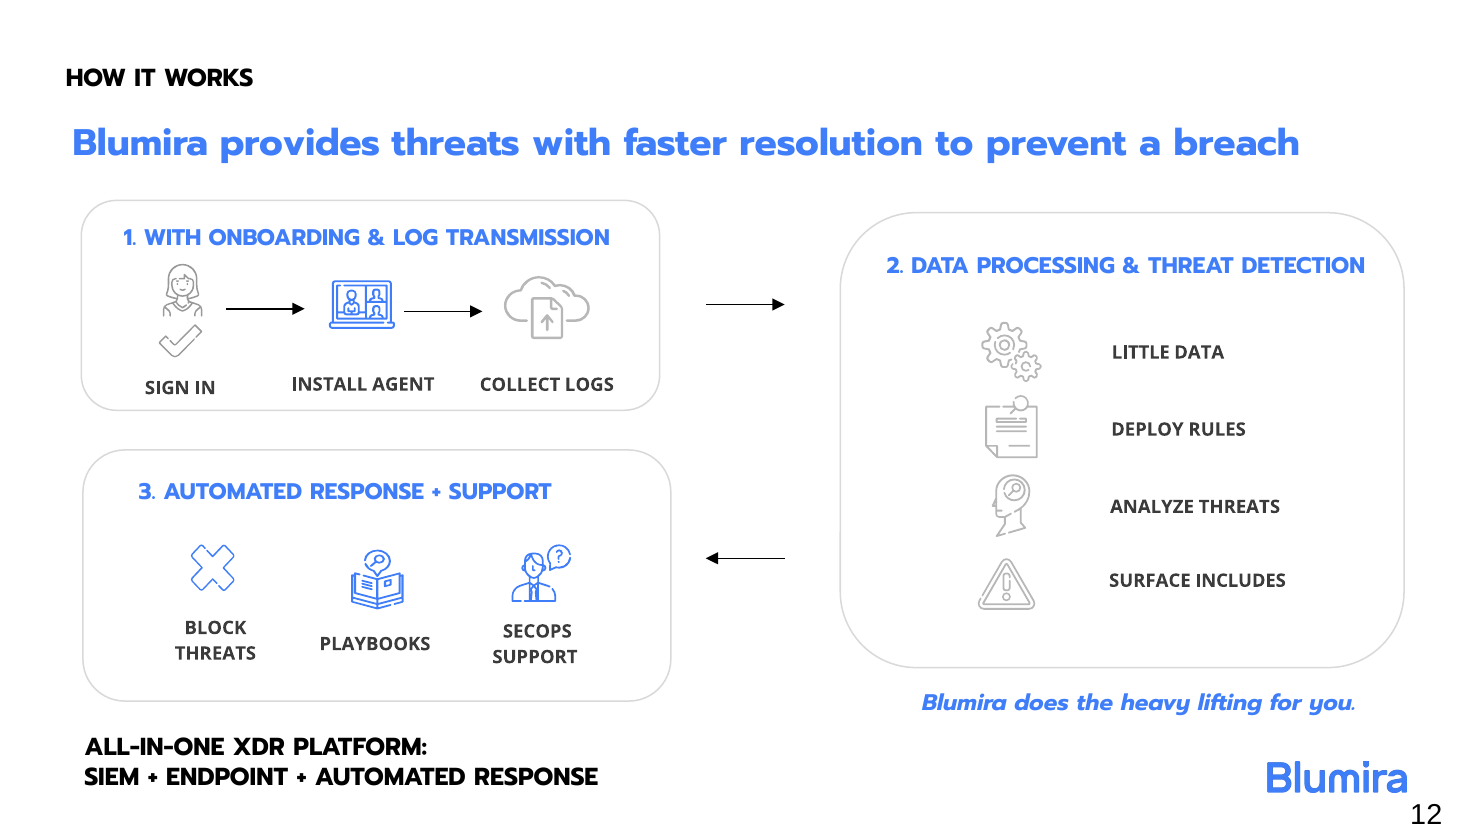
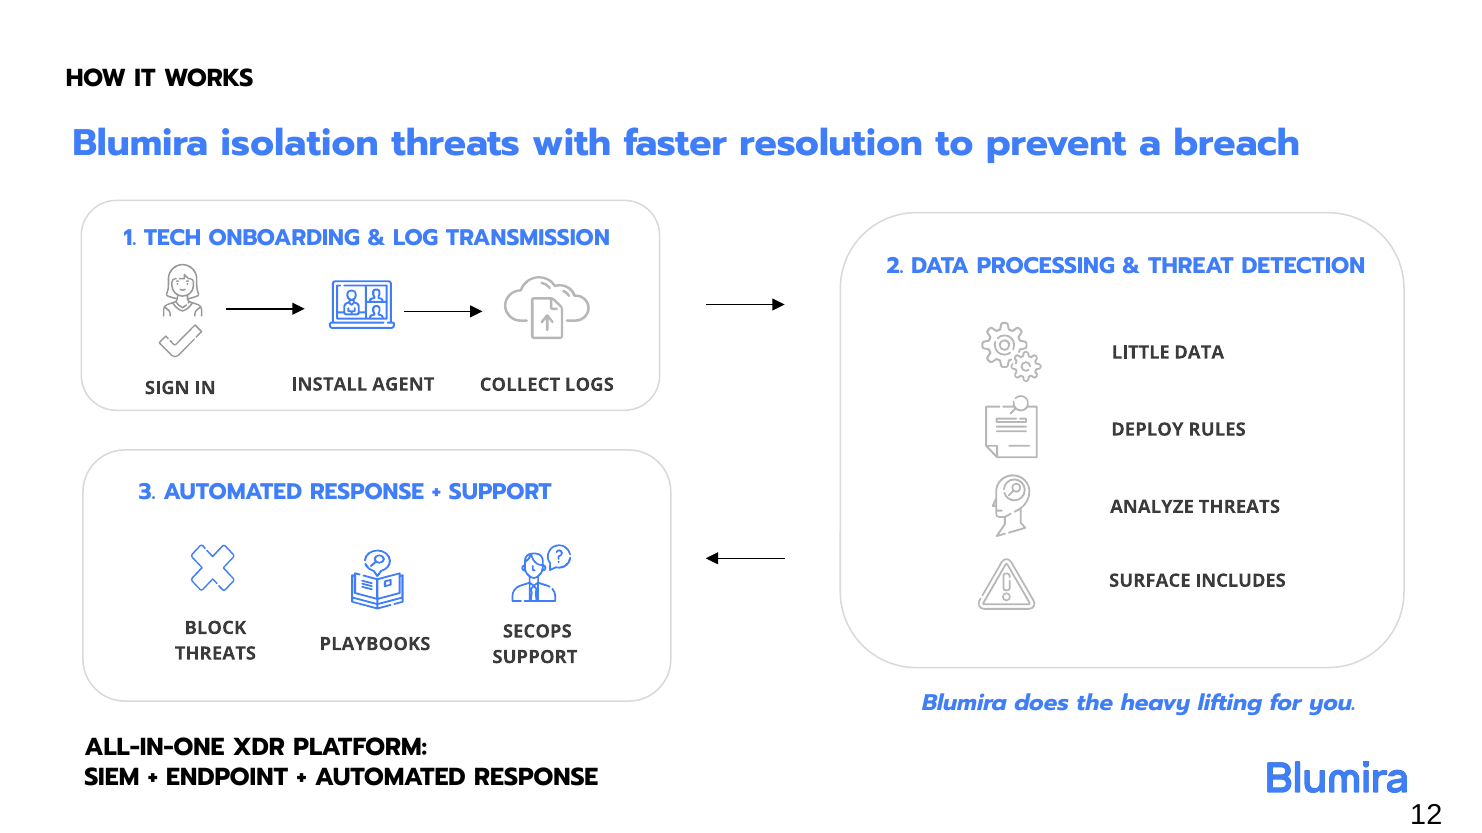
provides: provides -> isolation
1 WITH: WITH -> TECH
